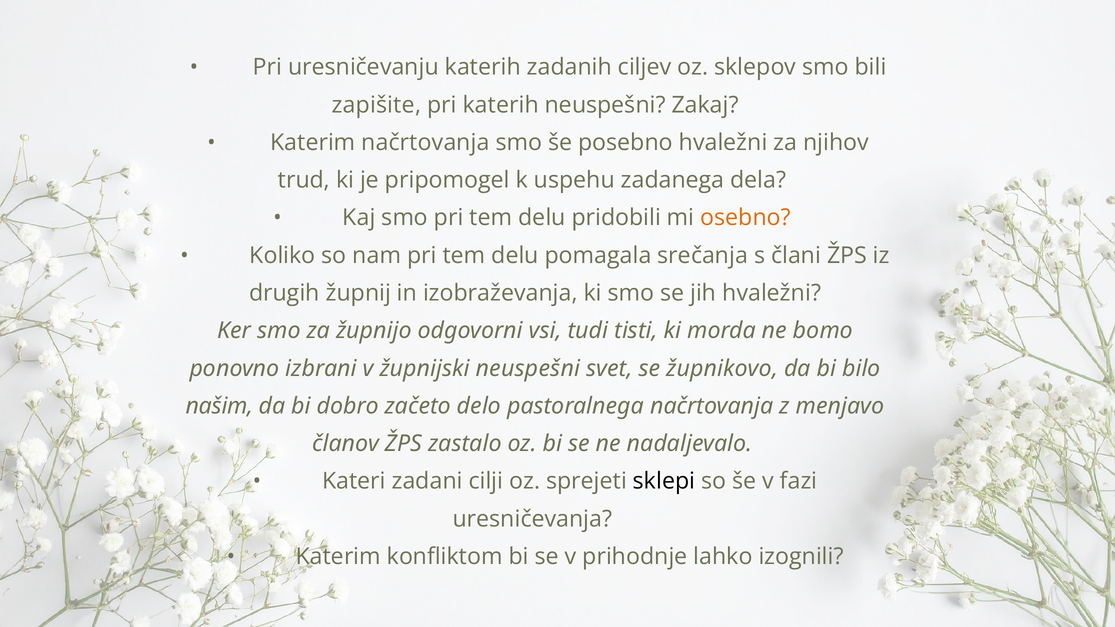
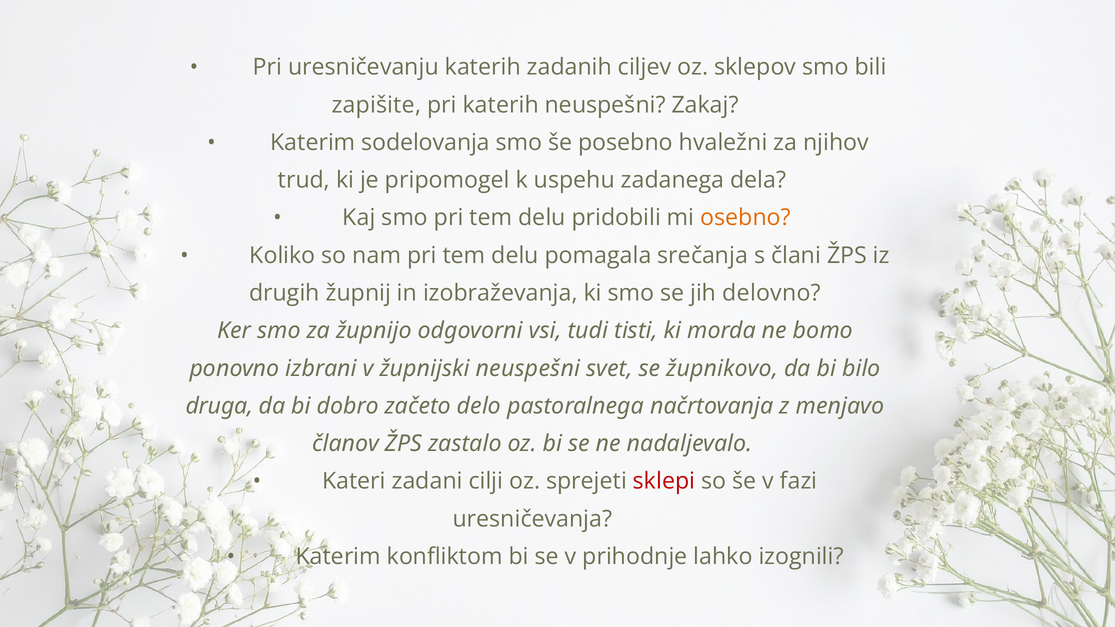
Katerim načrtovanja: načrtovanja -> sodelovanja
jih hvaležni: hvaležni -> delovno
našim: našim -> druga
sklepi colour: black -> red
